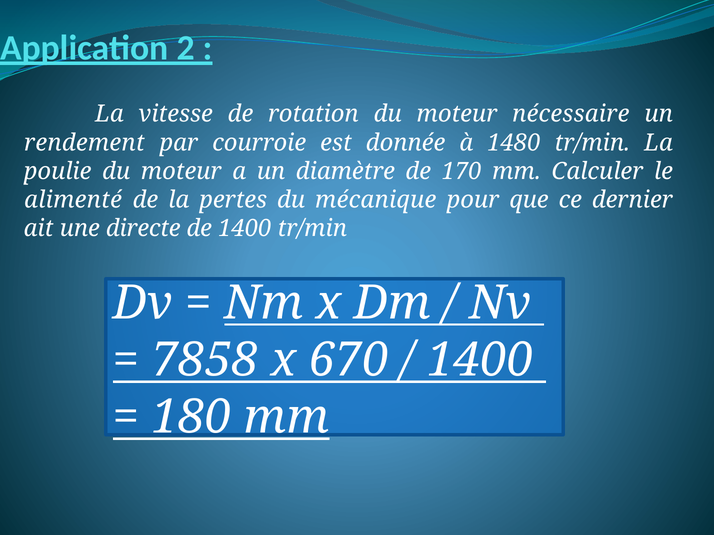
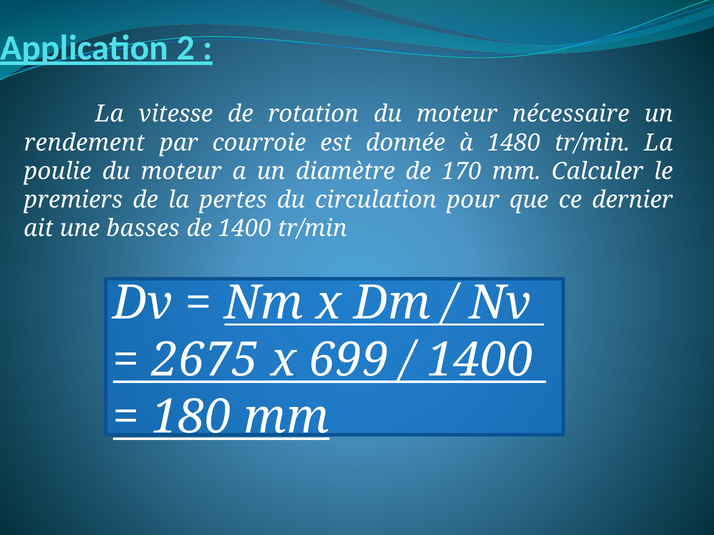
alimenté: alimenté -> premiers
mécanique: mécanique -> circulation
directe: directe -> basses
7858: 7858 -> 2675
670: 670 -> 699
